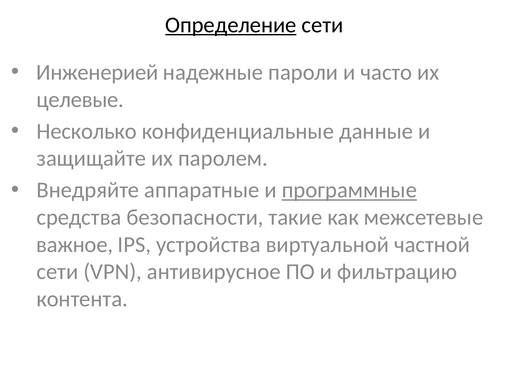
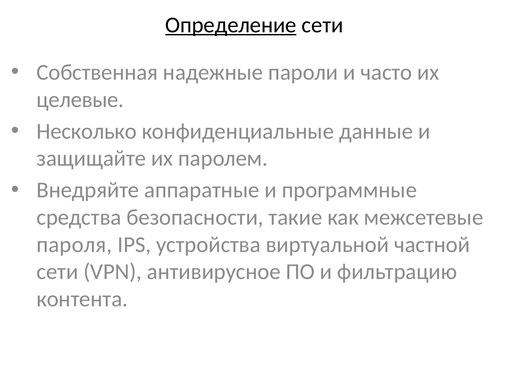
Инженерией: Инженерией -> Собственная
программные underline: present -> none
важное: важное -> пароля
